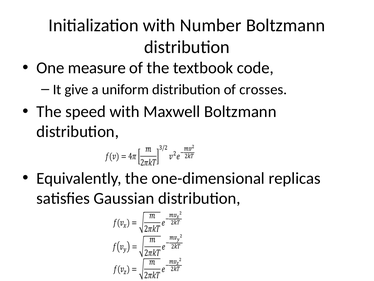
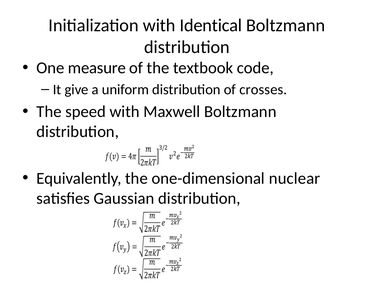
Number: Number -> Identical
replicas: replicas -> nuclear
